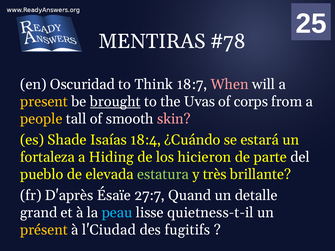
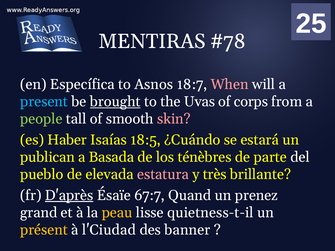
Oscuridad: Oscuridad -> Específica
Think: Think -> Asnos
present colour: yellow -> light blue
people colour: yellow -> light green
Shade: Shade -> Haber
18:4: 18:4 -> 18:5
fortaleza: fortaleza -> publican
Hiding: Hiding -> Basada
hicieron: hicieron -> ténèbres
estatura colour: light green -> pink
D'après underline: none -> present
27:7: 27:7 -> 67:7
detalle: detalle -> prenez
peau colour: light blue -> yellow
fugitifs: fugitifs -> banner
